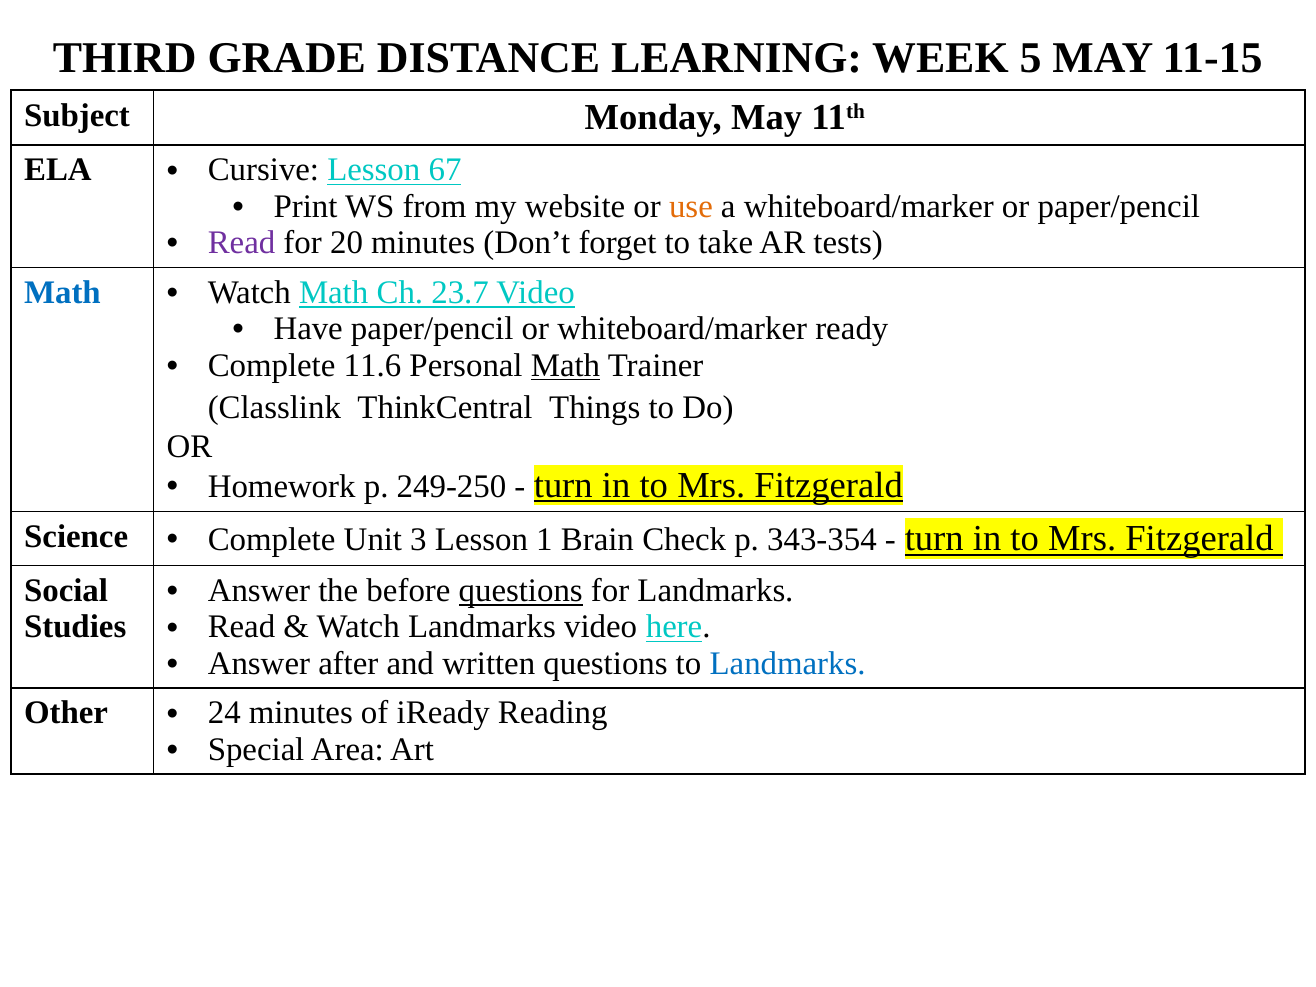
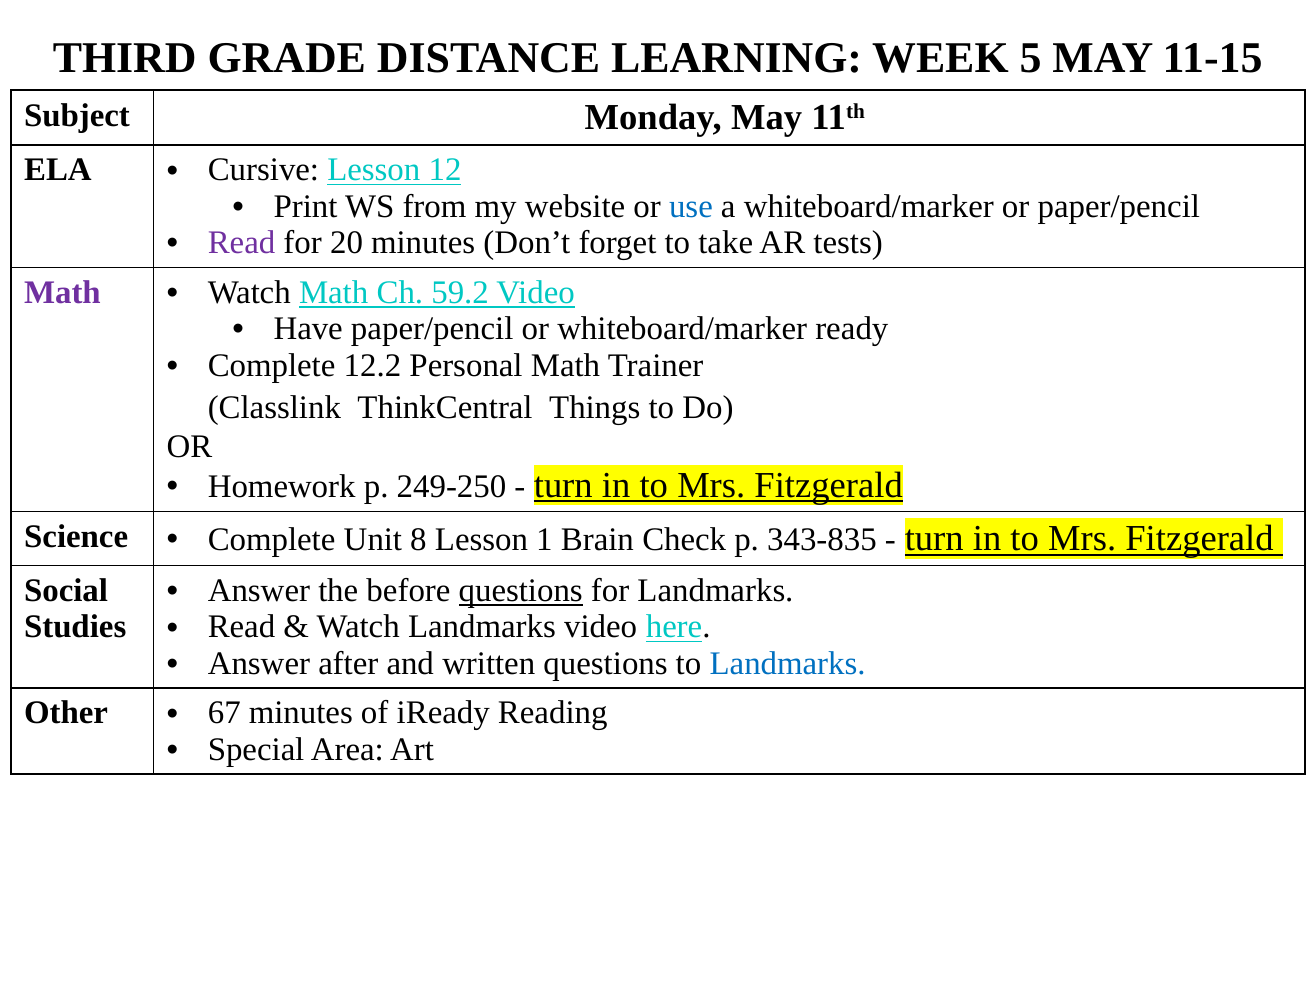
67: 67 -> 12
use colour: orange -> blue
Math at (62, 292) colour: blue -> purple
23.7: 23.7 -> 59.2
11.6: 11.6 -> 12.2
Math at (565, 365) underline: present -> none
3: 3 -> 8
343-354: 343-354 -> 343-835
24: 24 -> 67
